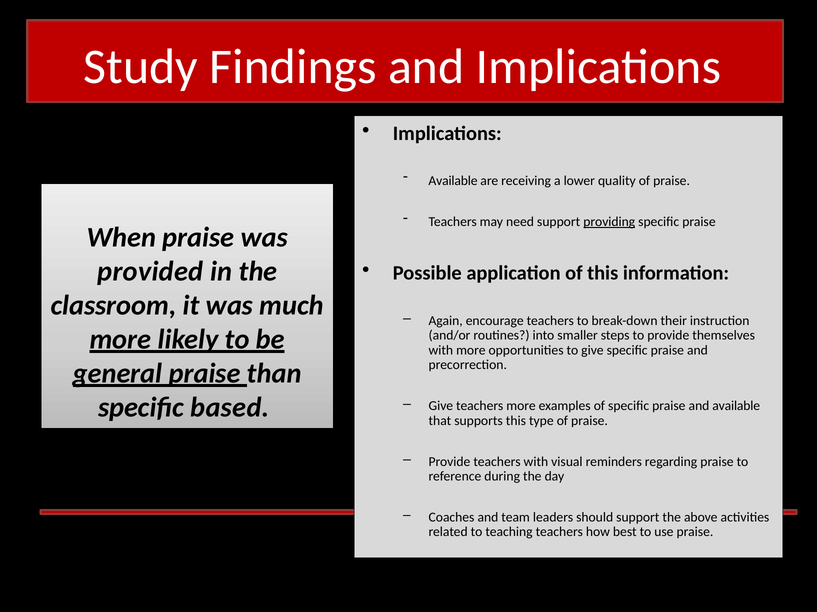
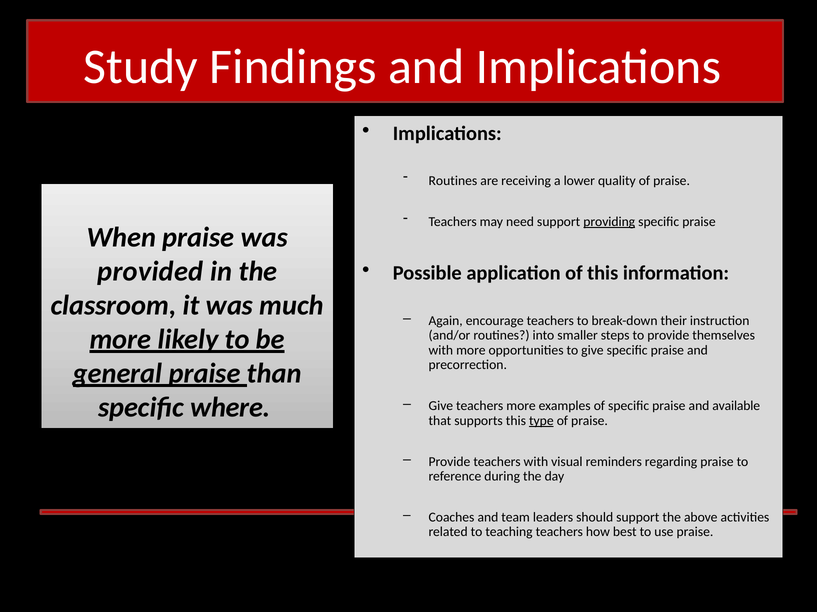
Available at (453, 181): Available -> Routines
based: based -> where
type underline: none -> present
